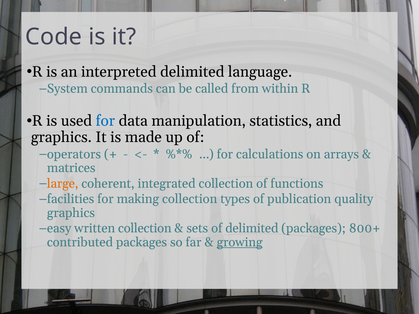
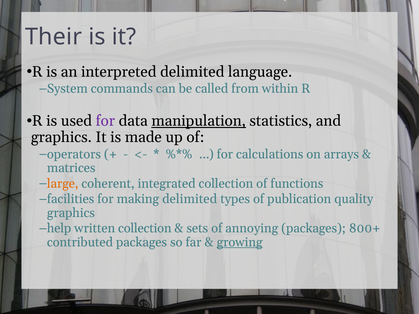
Code: Code -> Their
for at (105, 121) colour: blue -> purple
manipulation underline: none -> present
making collection: collection -> delimited
easy: easy -> help
of delimited: delimited -> annoying
